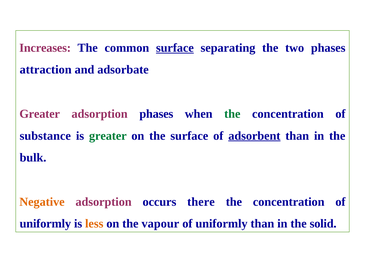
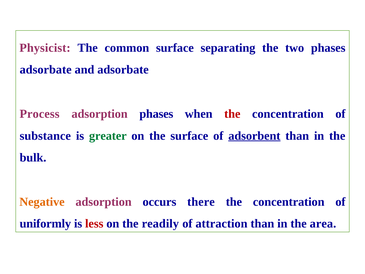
Increases: Increases -> Physicist
surface at (175, 48) underline: present -> none
attraction at (46, 70): attraction -> adsorbate
Greater at (40, 114): Greater -> Process
the at (232, 114) colour: green -> red
less colour: orange -> red
vapour: vapour -> readily
uniformly at (222, 223): uniformly -> attraction
solid: solid -> area
